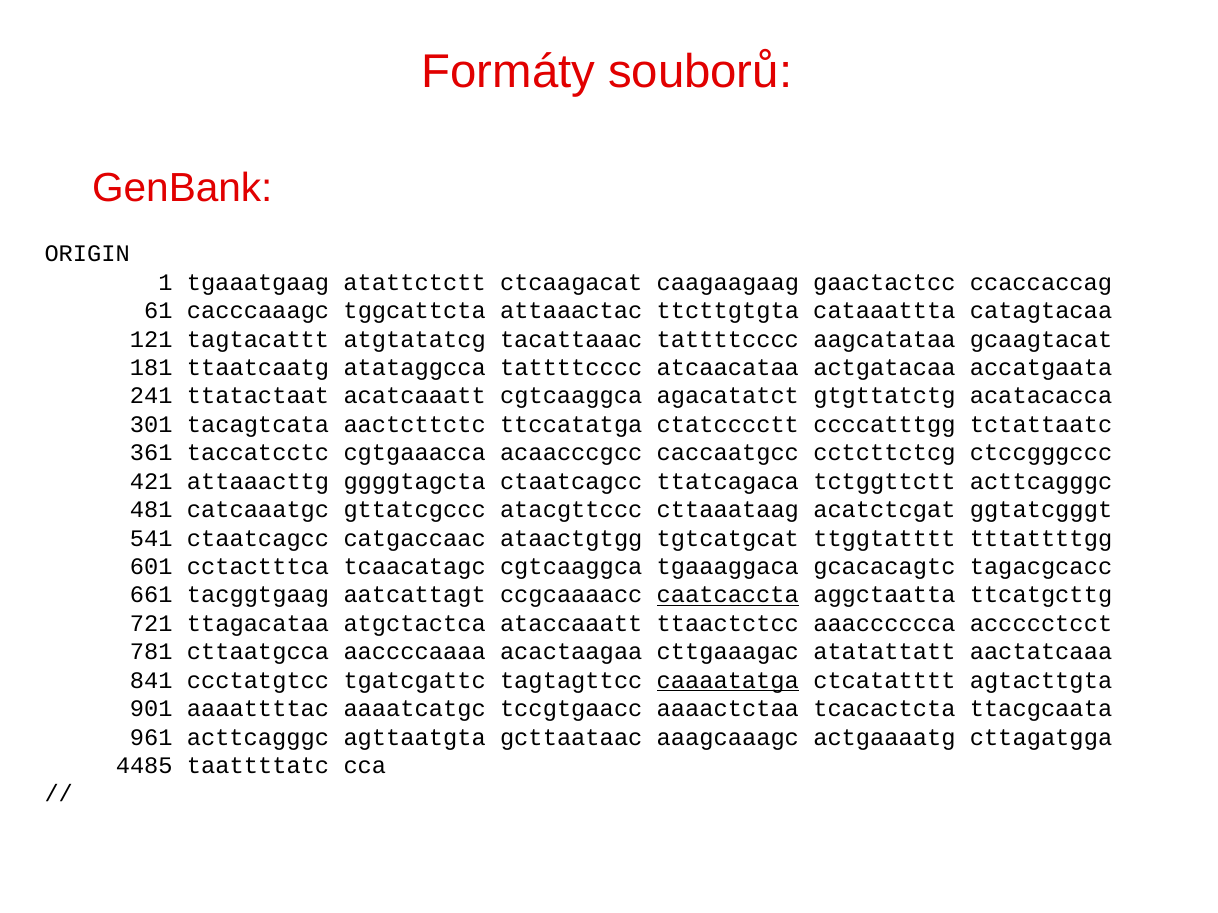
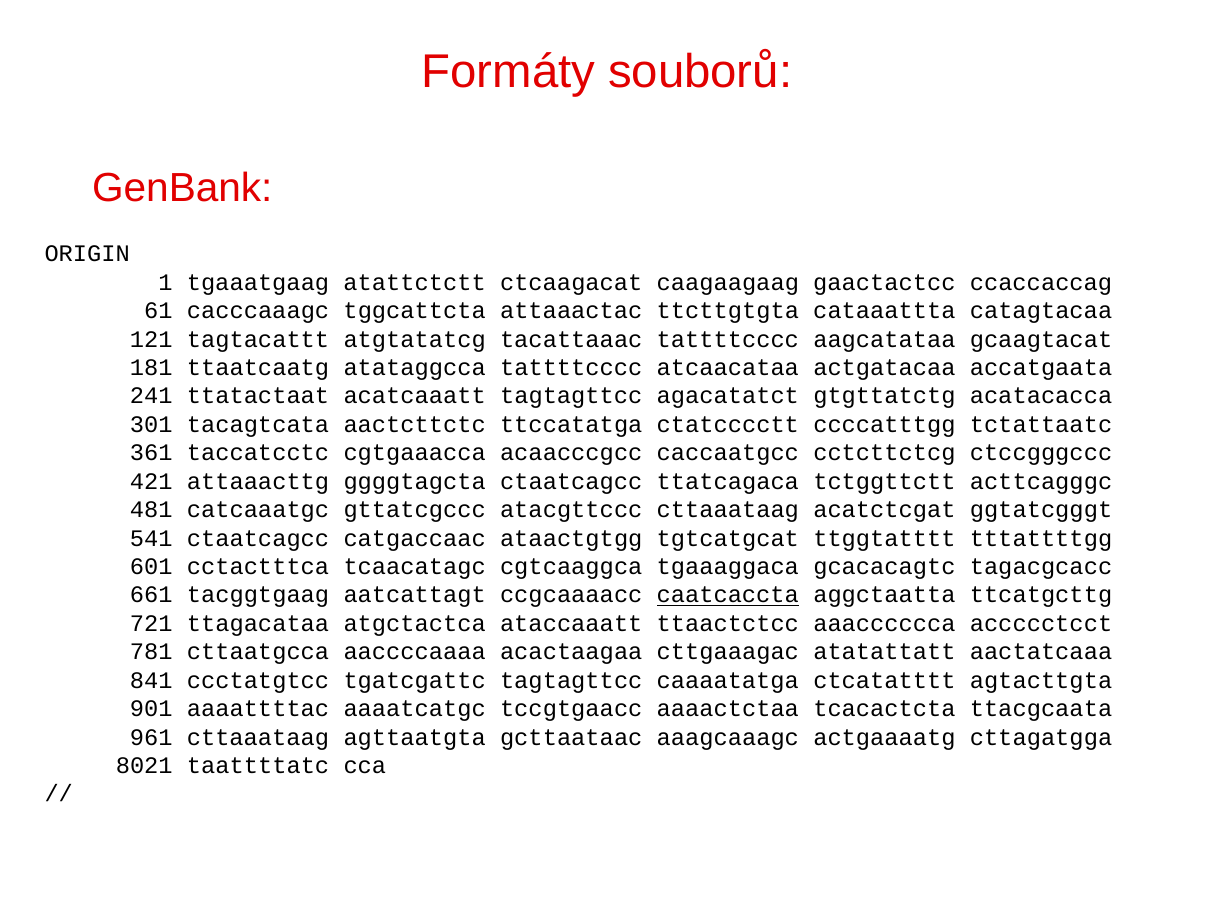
acatcaaatt cgtcaaggca: cgtcaaggca -> tagtagttcc
caaaatatga underline: present -> none
961 acttcagggc: acttcagggc -> cttaaataag
4485: 4485 -> 8021
